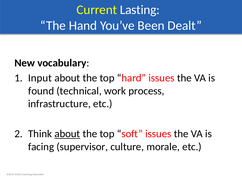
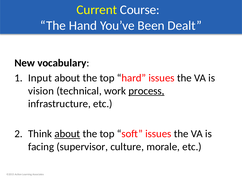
Lasting: Lasting -> Course
found: found -> vision
process underline: none -> present
